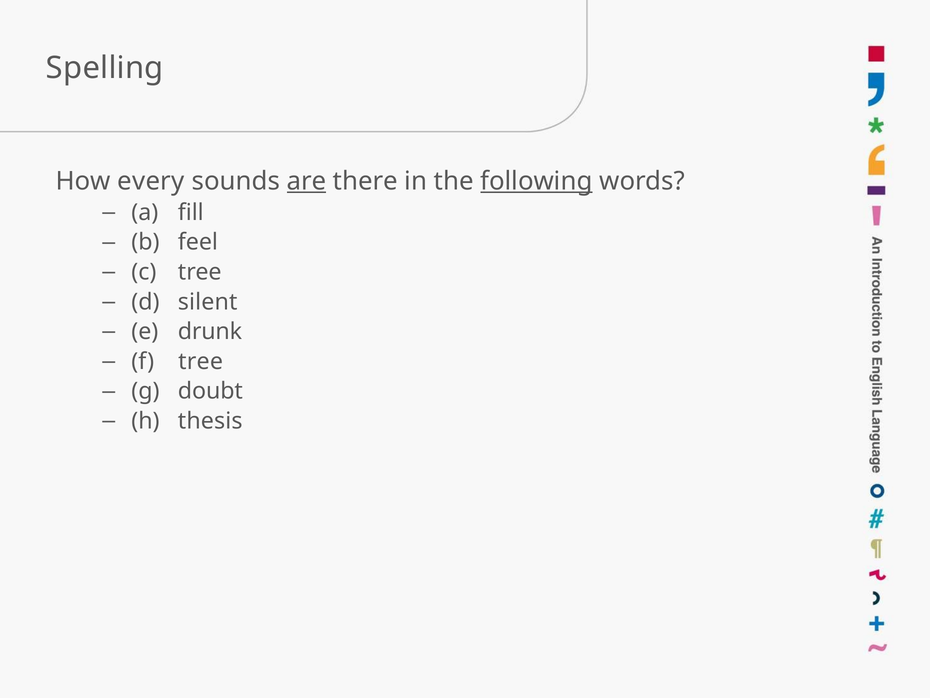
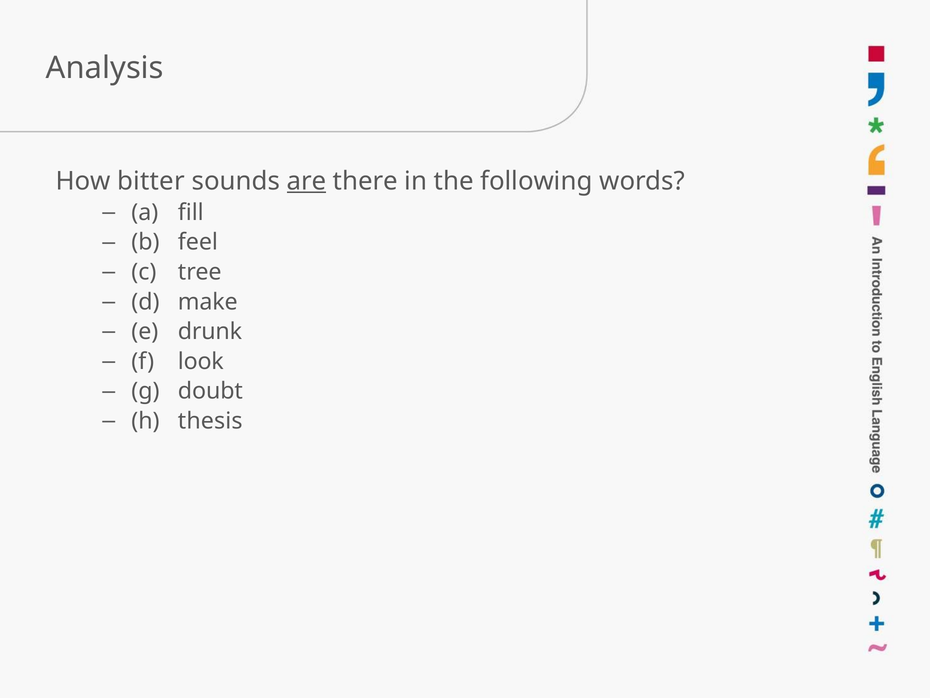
Spelling: Spelling -> Analysis
every: every -> bitter
following underline: present -> none
silent: silent -> make
f tree: tree -> look
